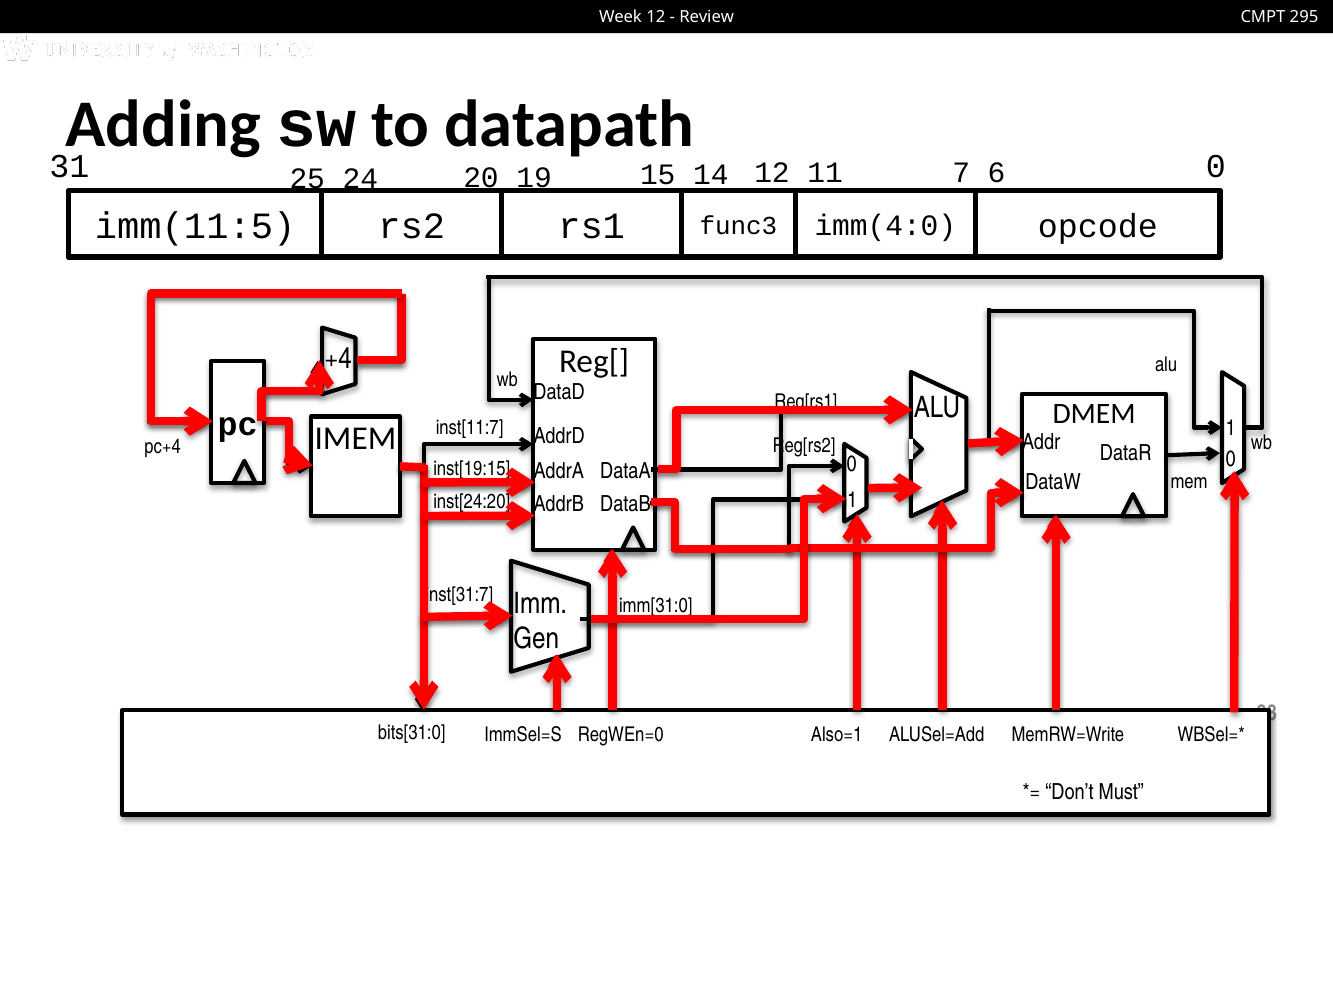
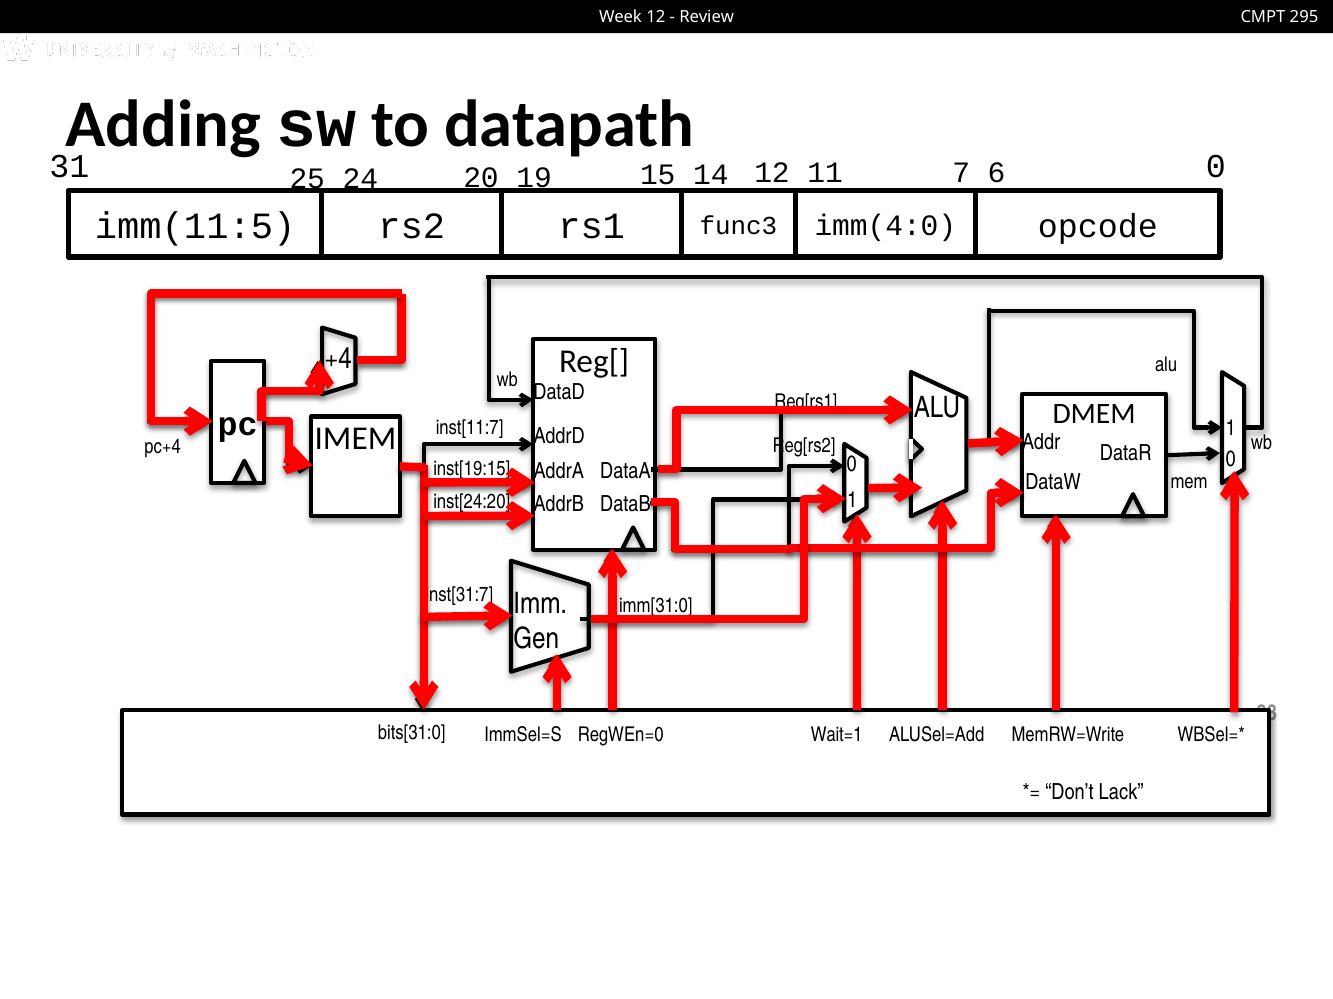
Also=1: Also=1 -> Wait=1
Must: Must -> Lack
